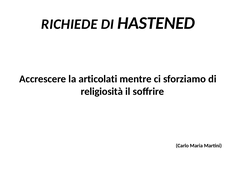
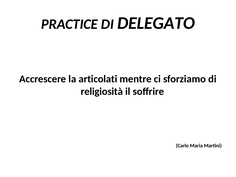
RICHIEDE: RICHIEDE -> PRACTICE
HASTENED: HASTENED -> DELEGATO
